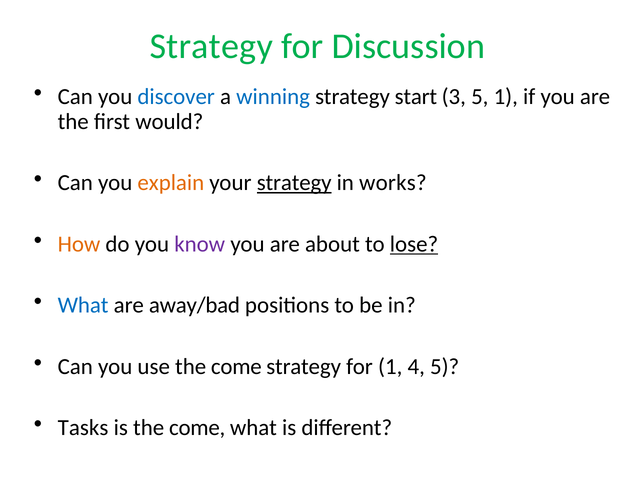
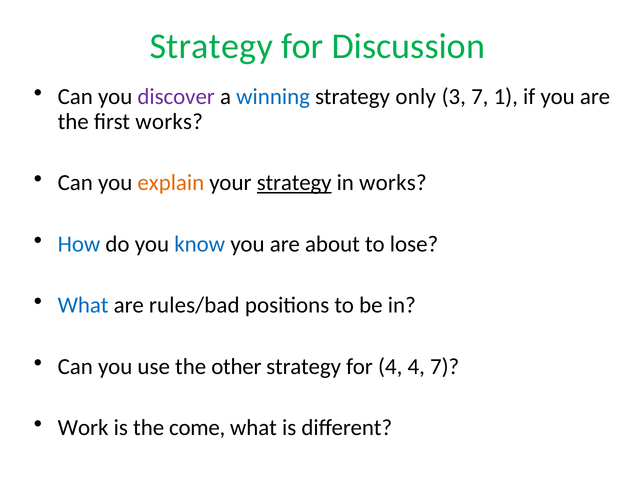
discover colour: blue -> purple
start: start -> only
3 5: 5 -> 7
first would: would -> works
How colour: orange -> blue
know colour: purple -> blue
lose underline: present -> none
away/bad: away/bad -> rules/bad
use the come: come -> other
for 1: 1 -> 4
4 5: 5 -> 7
Tasks: Tasks -> Work
